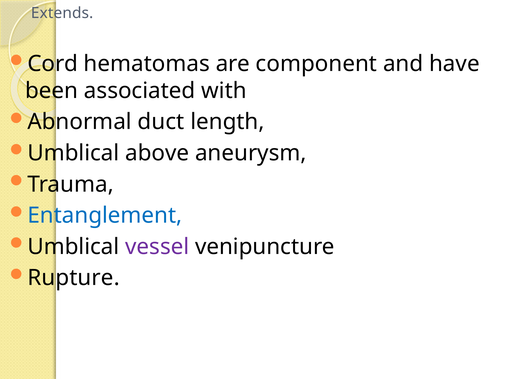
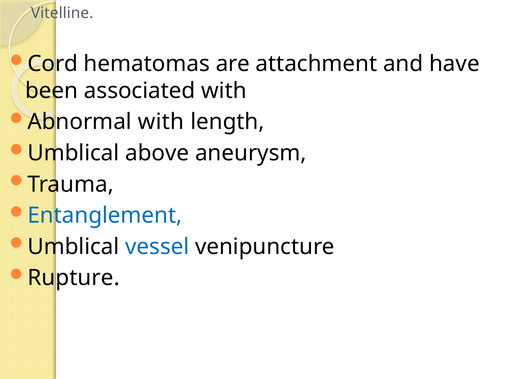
Extends: Extends -> Vitelline
component: component -> attachment
Abnormal duct: duct -> with
vessel colour: purple -> blue
